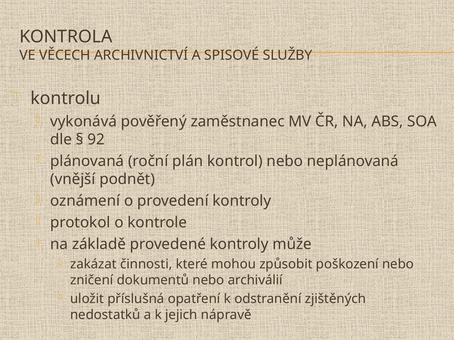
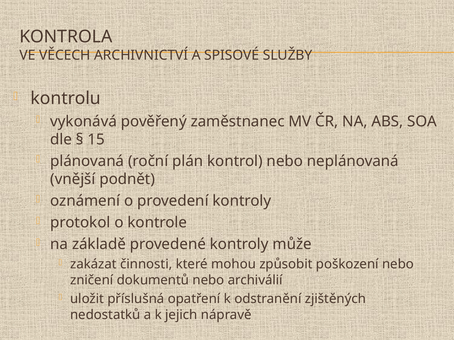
92: 92 -> 15
